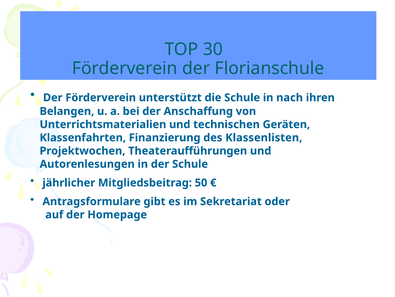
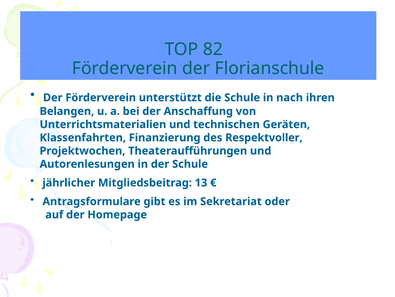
30: 30 -> 82
Klassenlisten: Klassenlisten -> Respektvoller
50: 50 -> 13
